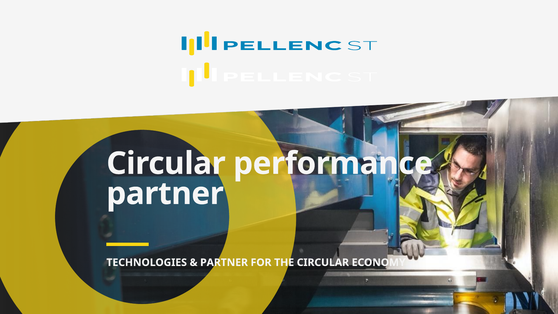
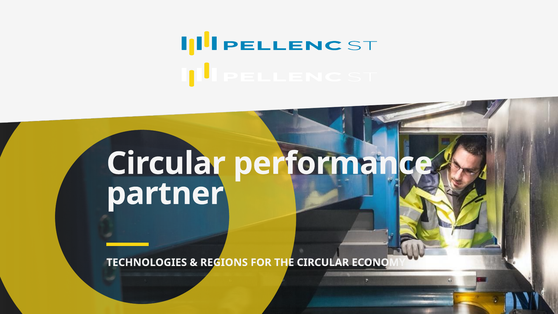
PARTNER at (224, 262): PARTNER -> REGIONS
